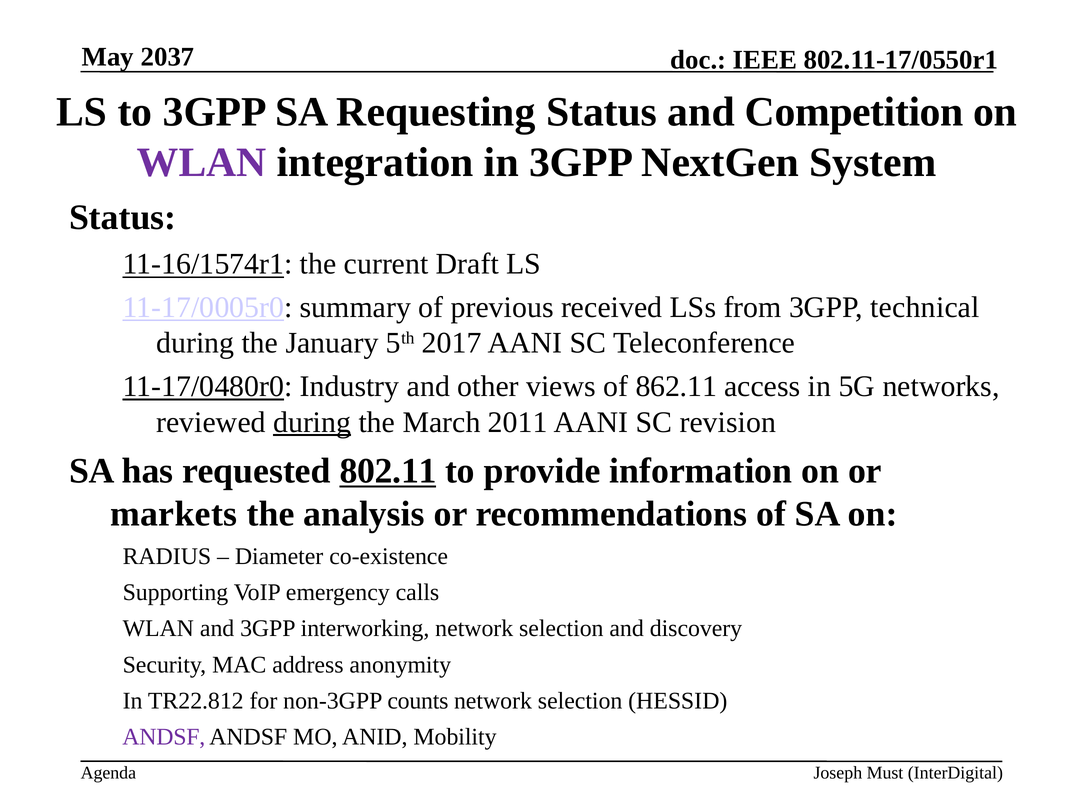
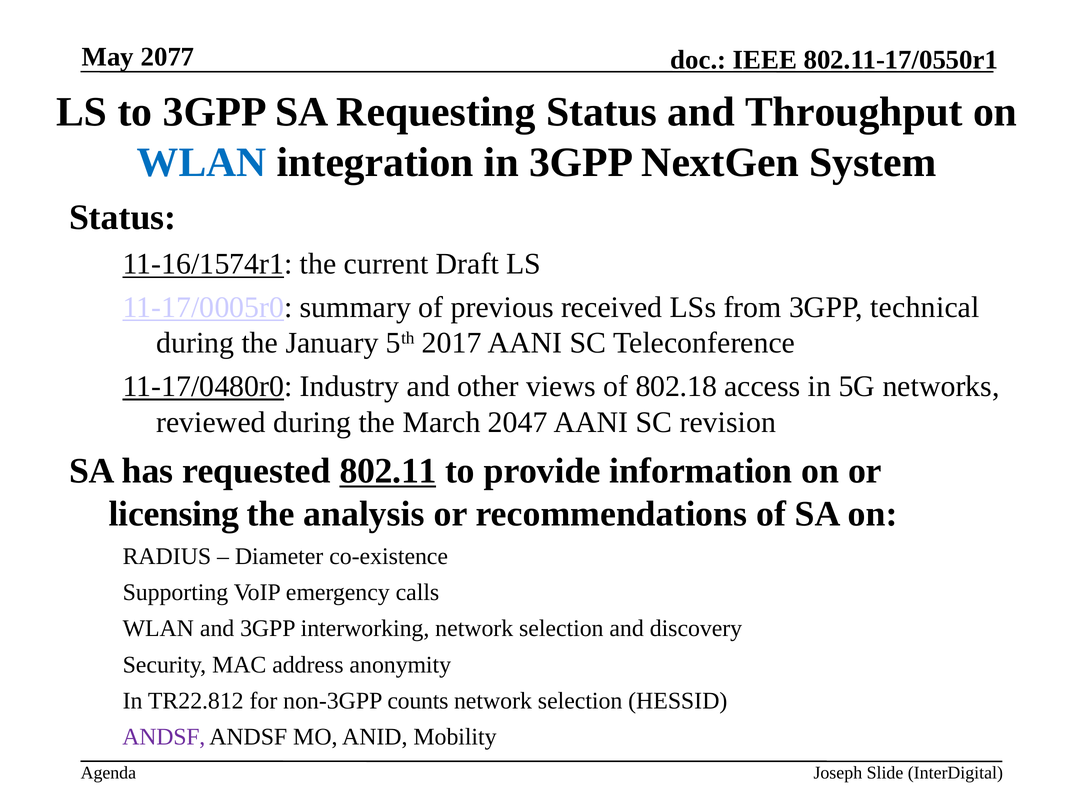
2037: 2037 -> 2077
Competition: Competition -> Throughput
WLAN at (202, 162) colour: purple -> blue
862.11: 862.11 -> 802.18
during at (312, 422) underline: present -> none
2011: 2011 -> 2047
markets: markets -> licensing
Must: Must -> Slide
